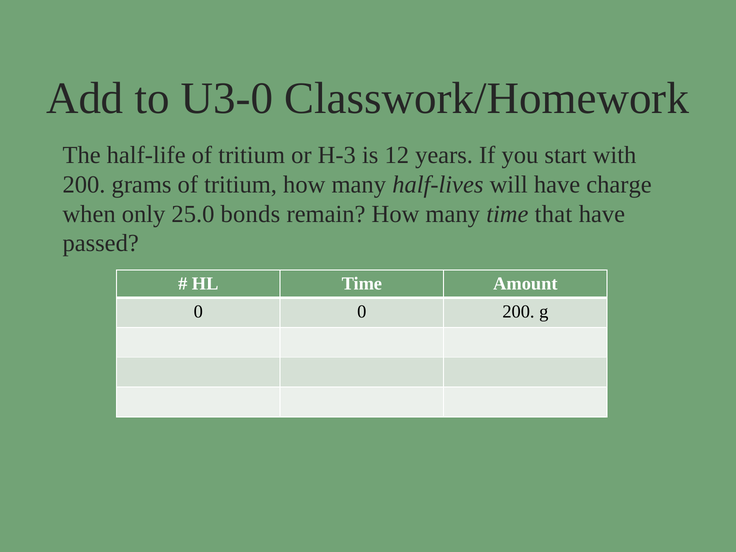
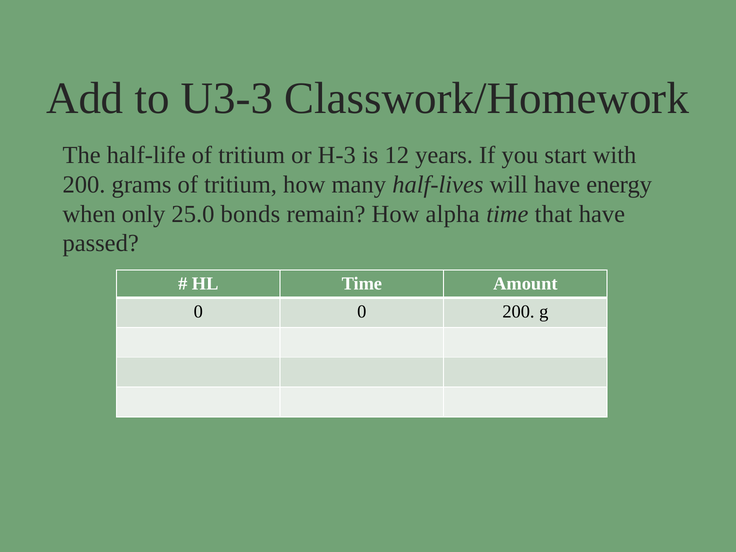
U3-0: U3-0 -> U3-3
charge: charge -> energy
remain How many: many -> alpha
